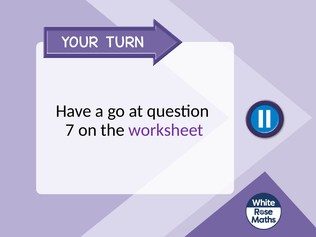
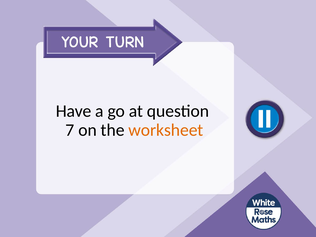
worksheet colour: purple -> orange
